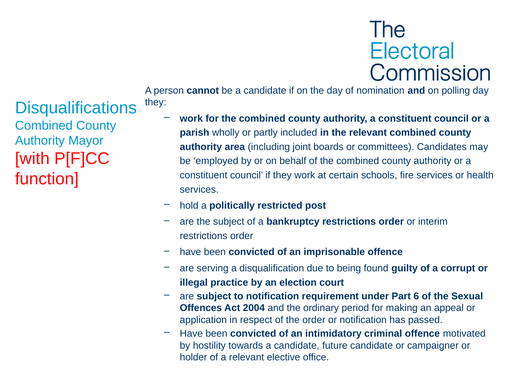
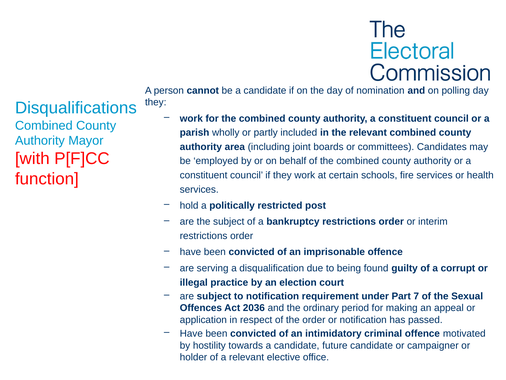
6: 6 -> 7
2004: 2004 -> 2036
